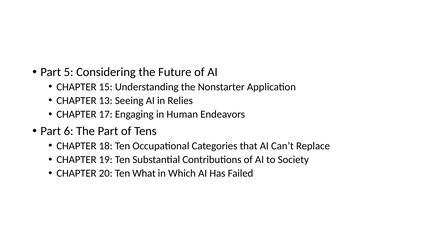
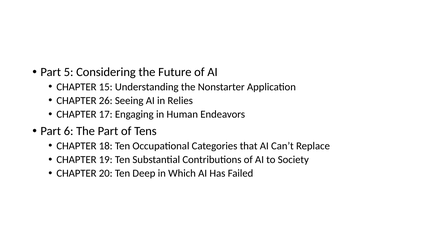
13: 13 -> 26
What: What -> Deep
